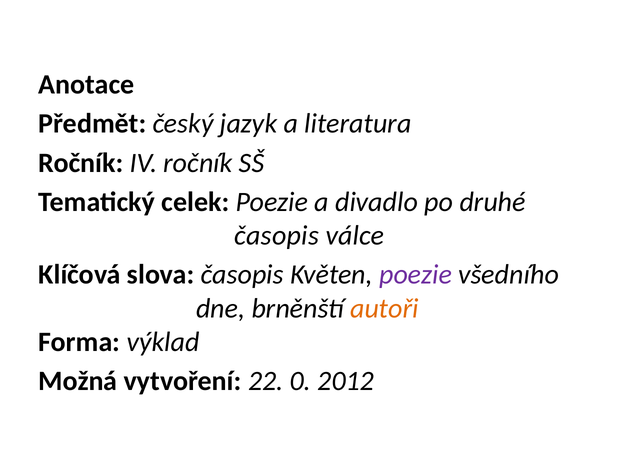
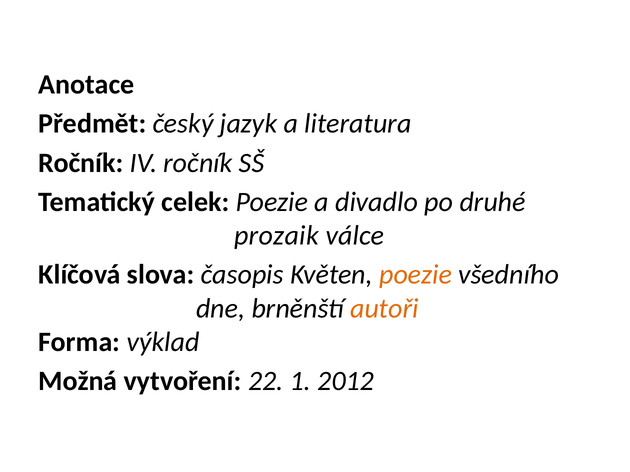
časopis at (277, 236): časopis -> prozaik
poezie at (416, 275) colour: purple -> orange
0: 0 -> 1
